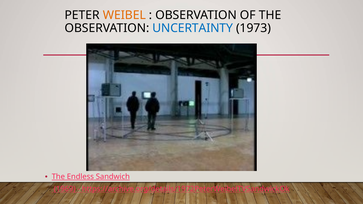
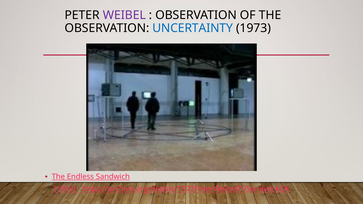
WEIBEL colour: orange -> purple
